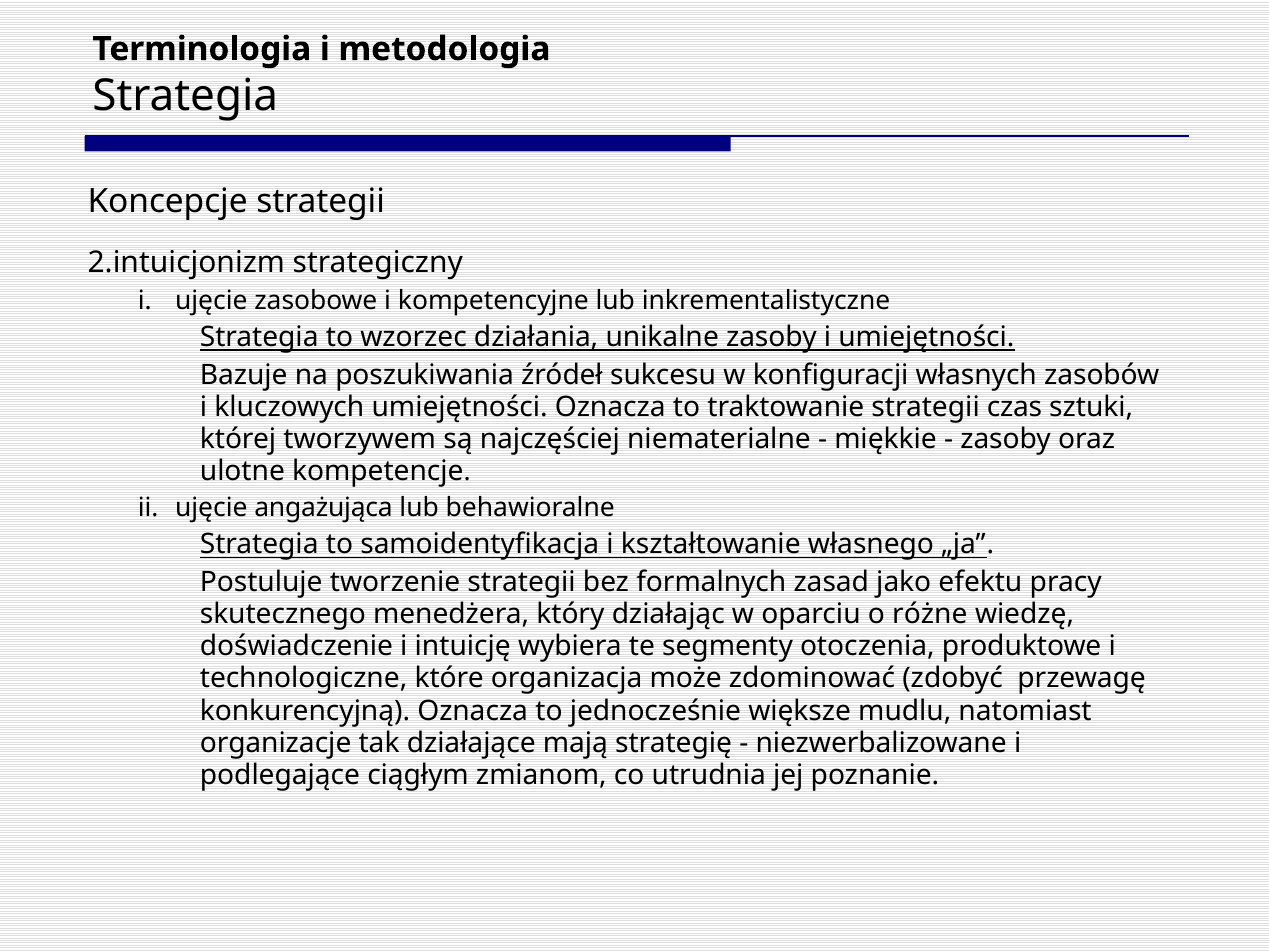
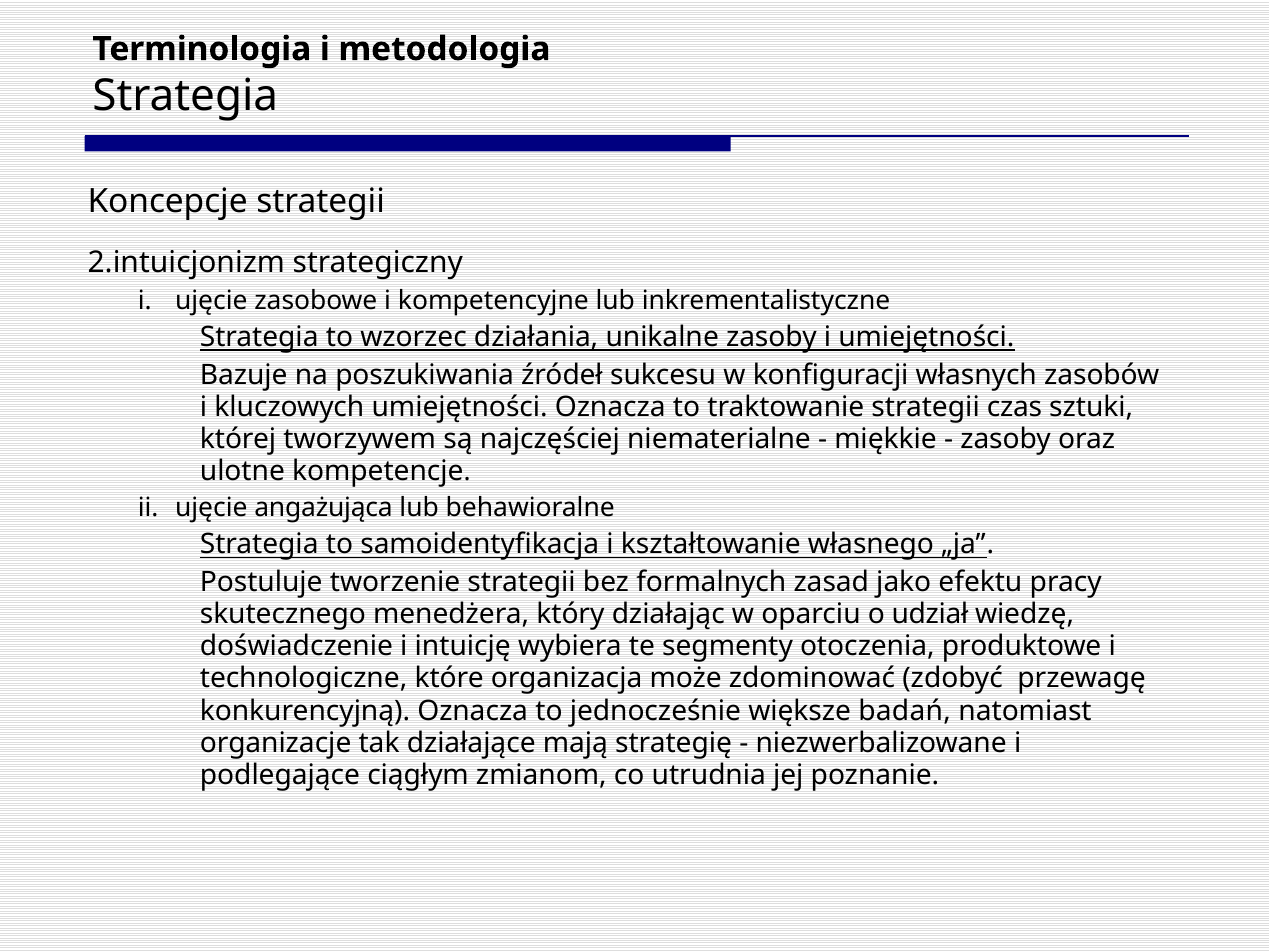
różne: różne -> udział
mudlu: mudlu -> badań
